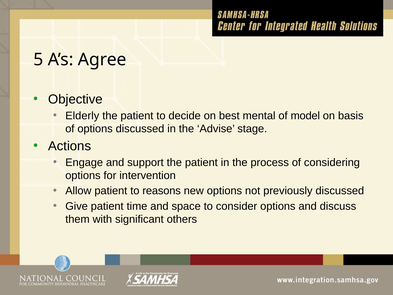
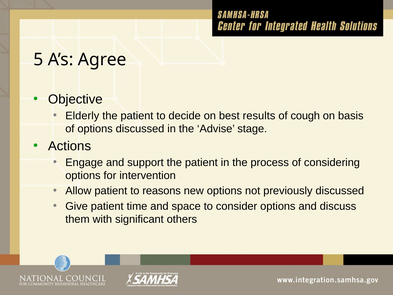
mental: mental -> results
model: model -> cough
